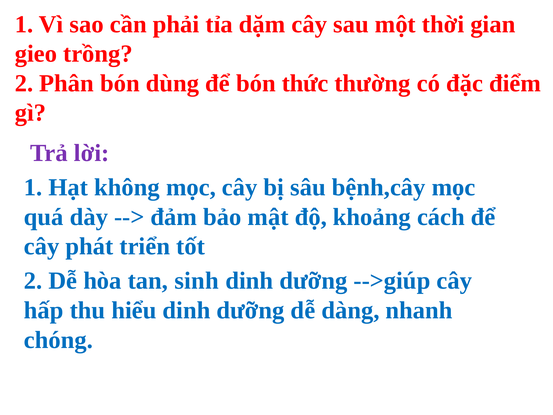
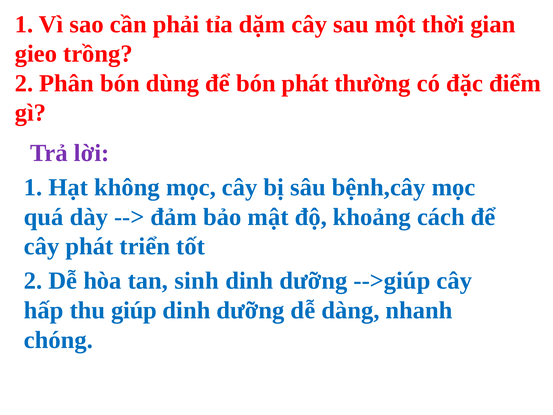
bón thức: thức -> phát
hiểu: hiểu -> giúp
